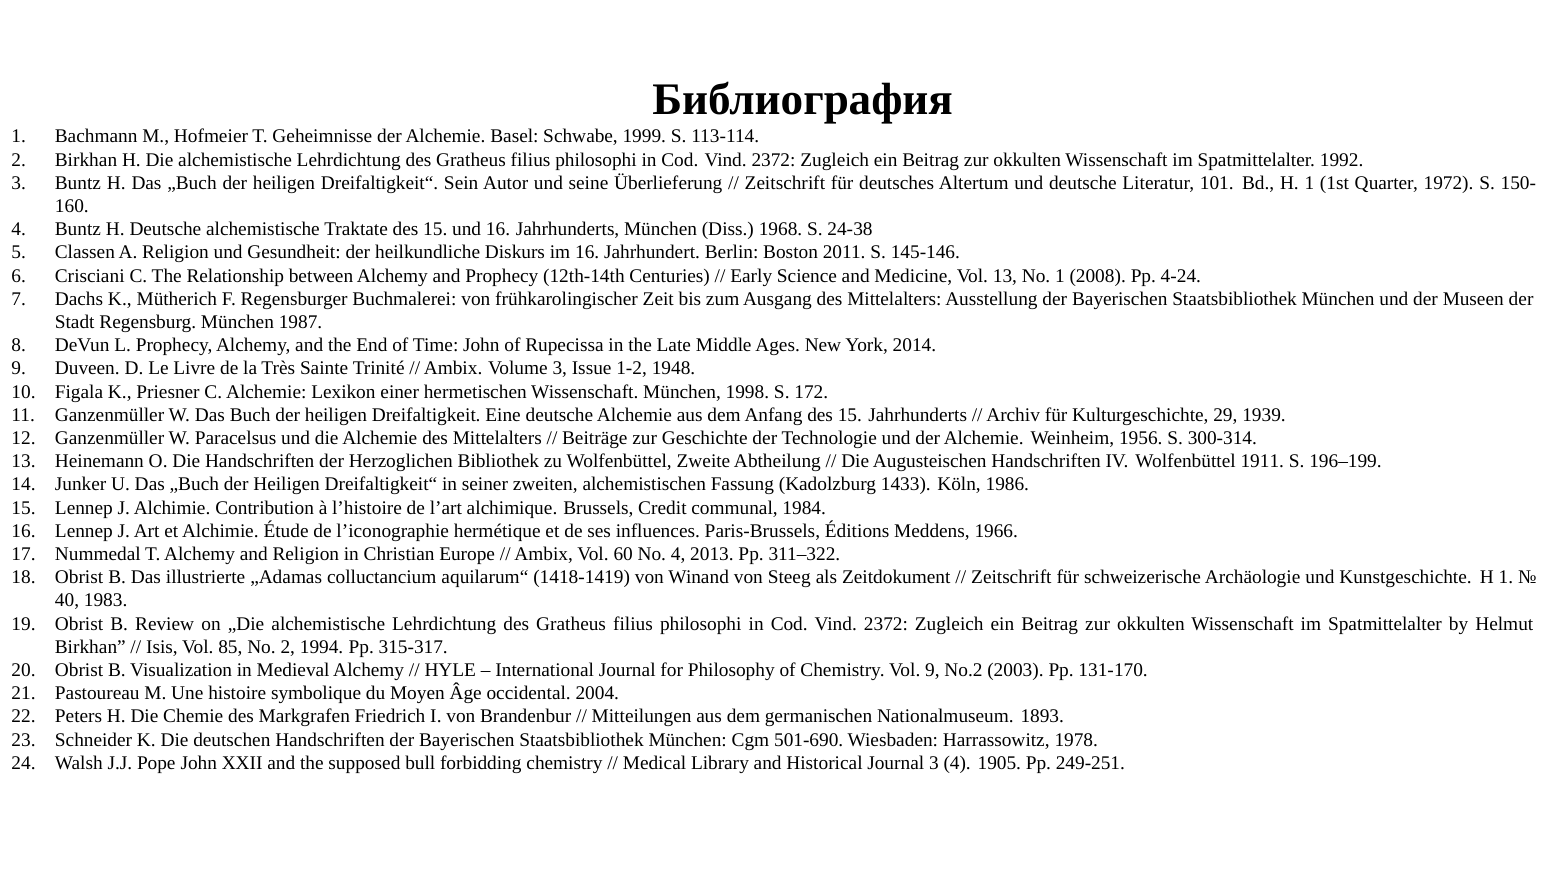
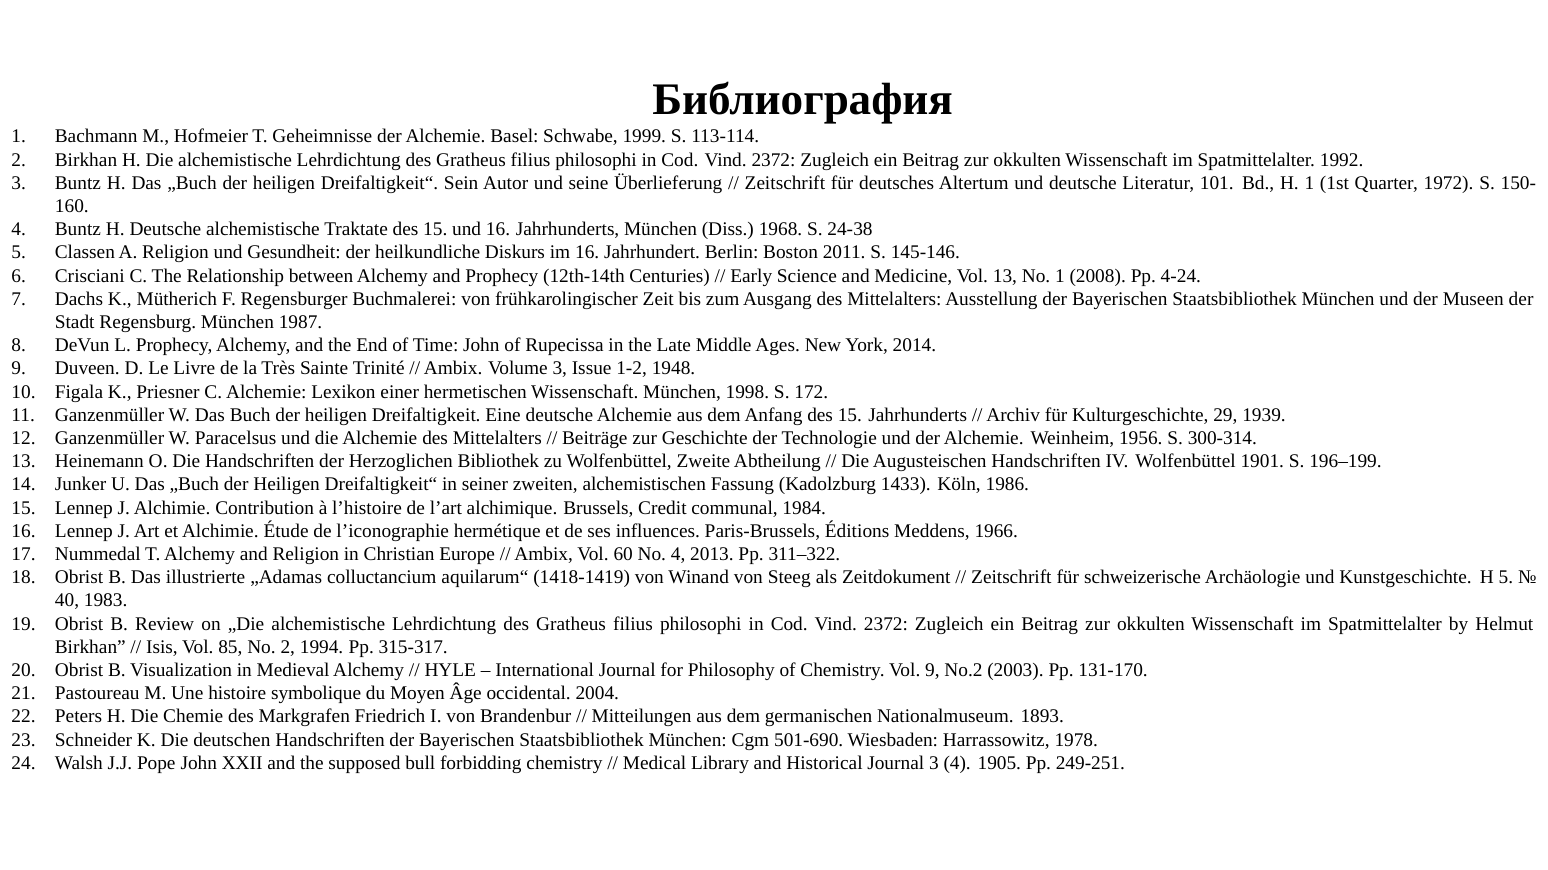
1911: 1911 -> 1901
Kunstgeschichte H 1: 1 -> 5
